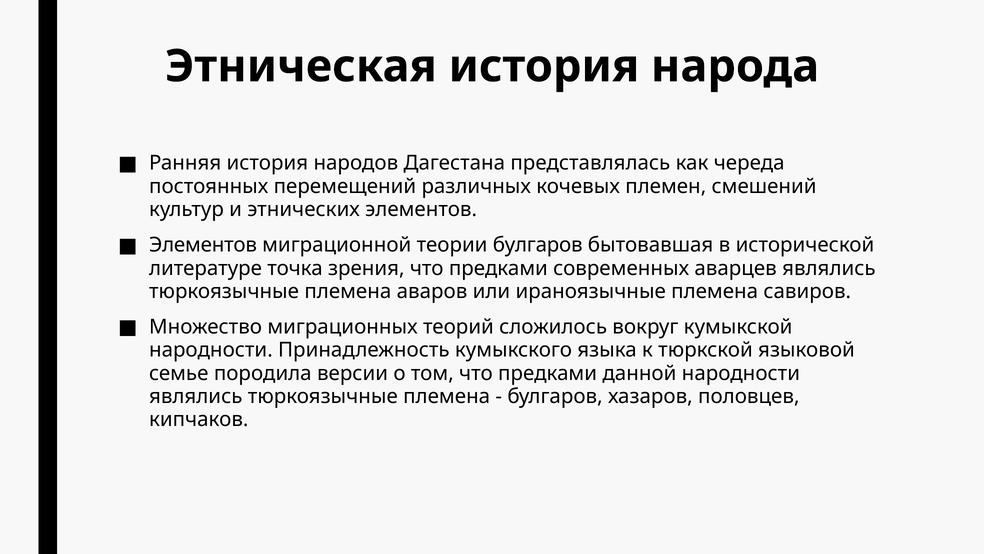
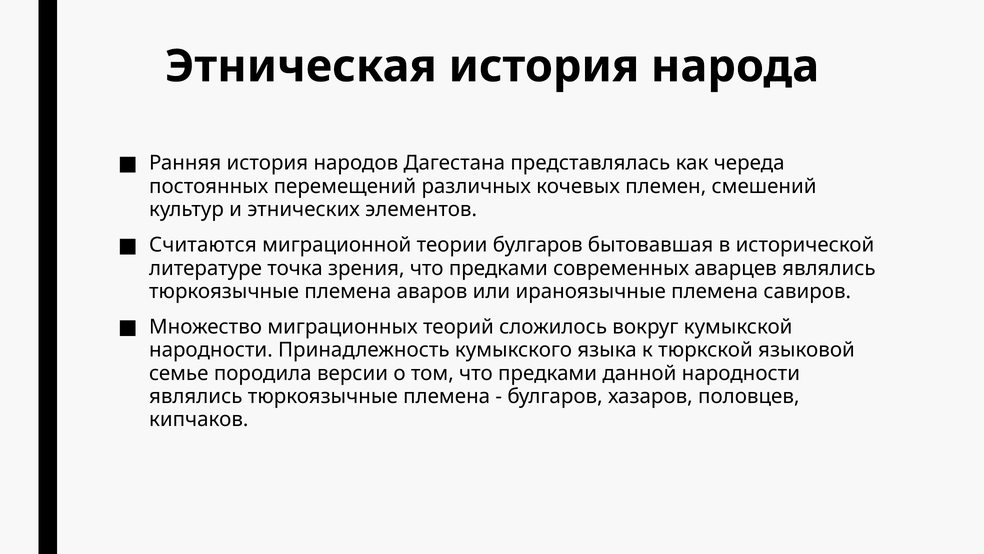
Элементов at (203, 245): Элементов -> Считаются
